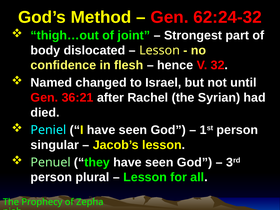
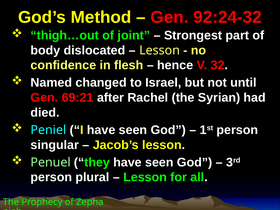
62:24-32: 62:24-32 -> 92:24-32
36:21: 36:21 -> 69:21
